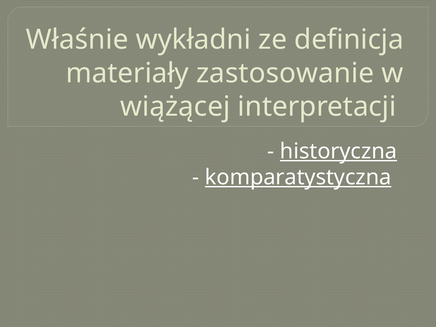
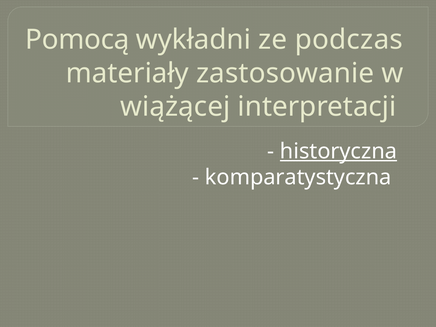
Właśnie: Właśnie -> Pomocą
definicja: definicja -> podczas
komparatystyczna underline: present -> none
